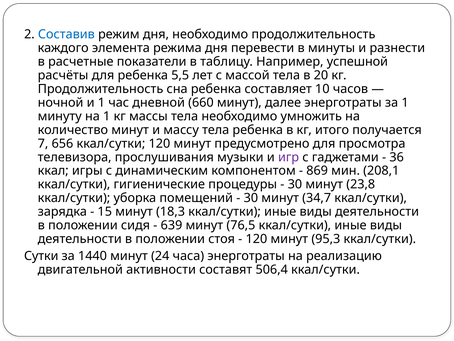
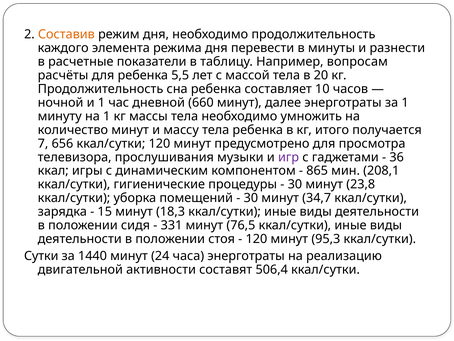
Составив colour: blue -> orange
успешной: успешной -> вопросам
869: 869 -> 865
639: 639 -> 331
